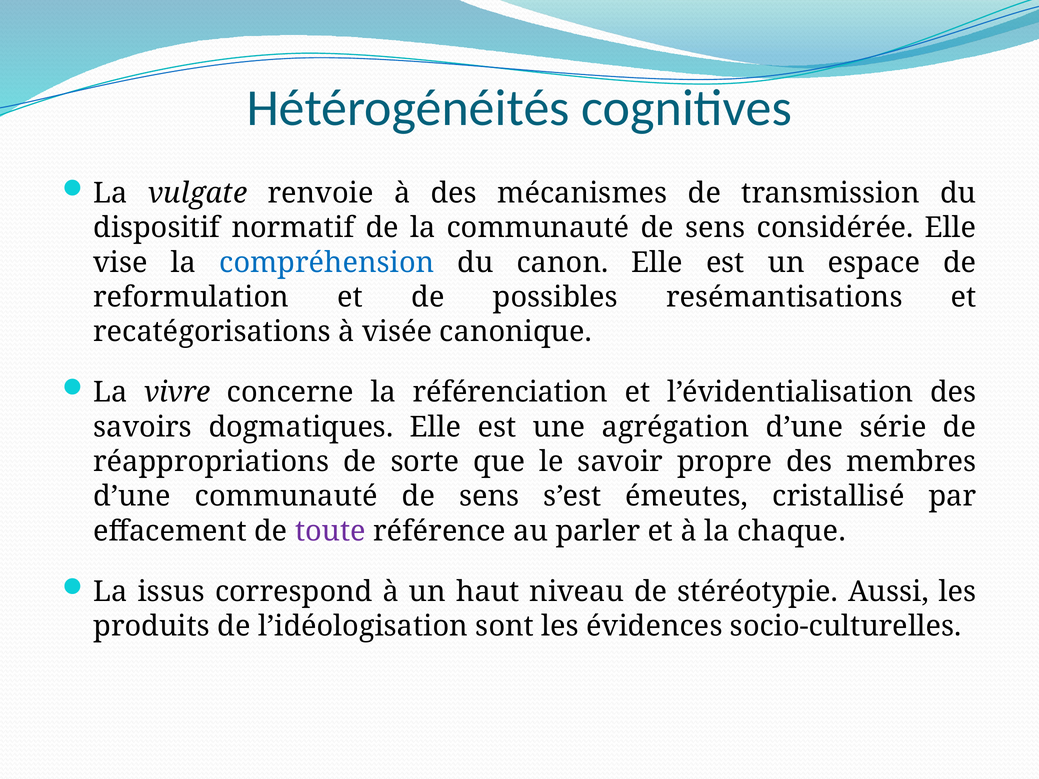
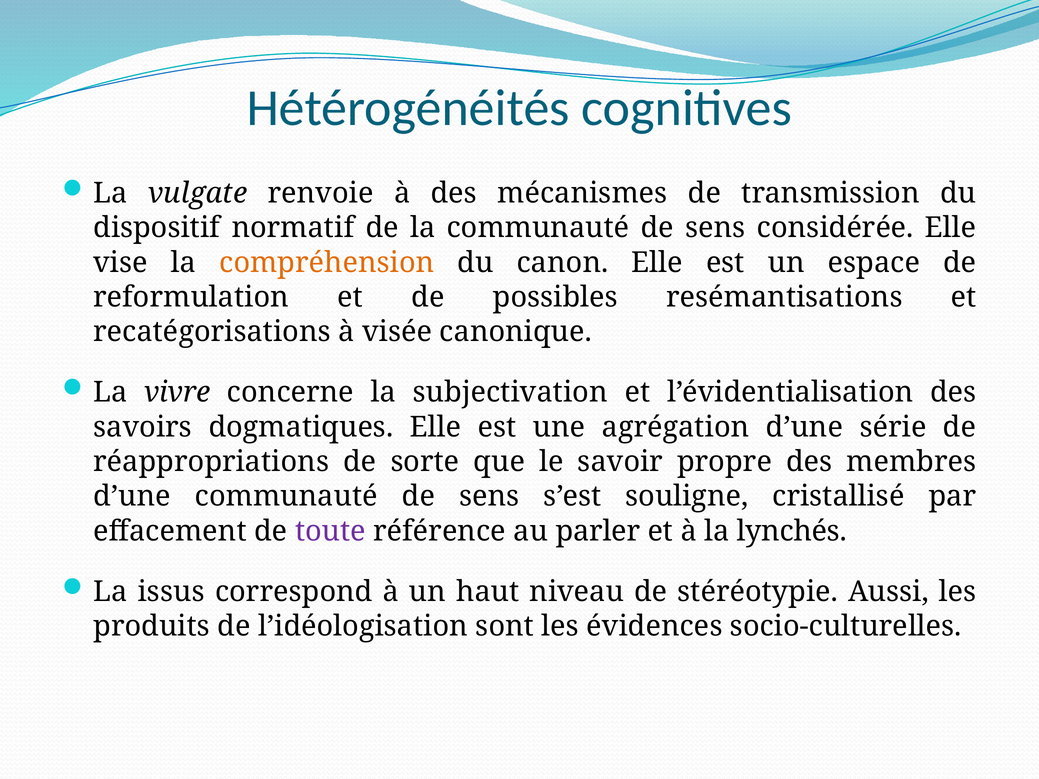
compréhension colour: blue -> orange
référenciation: référenciation -> subjectivation
émeutes: émeutes -> souligne
chaque: chaque -> lynchés
